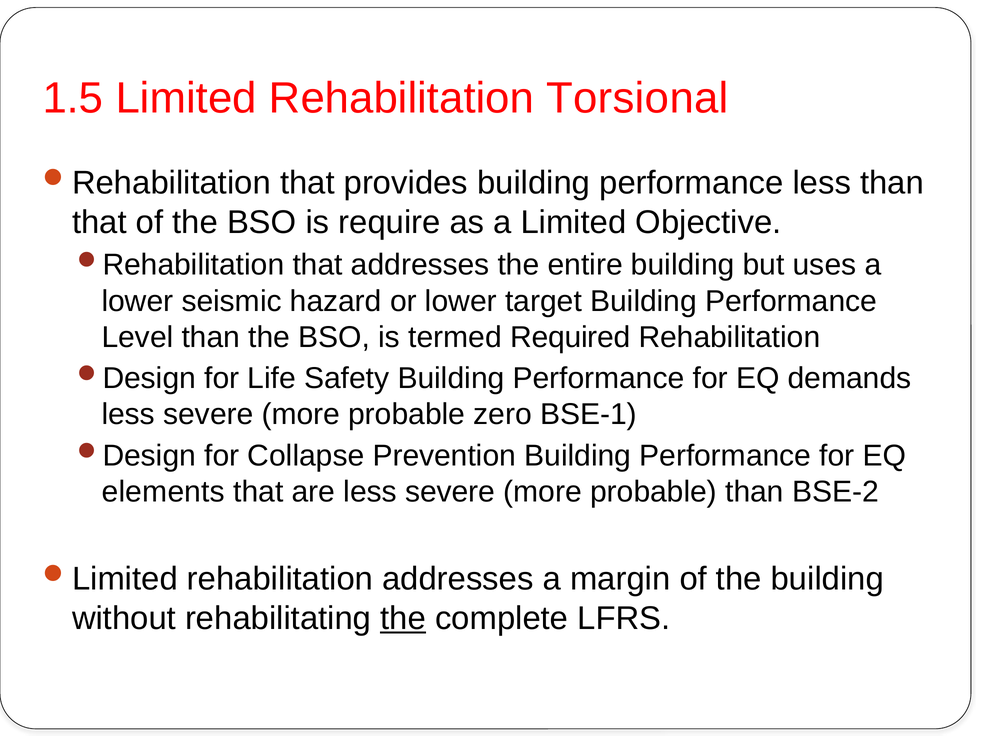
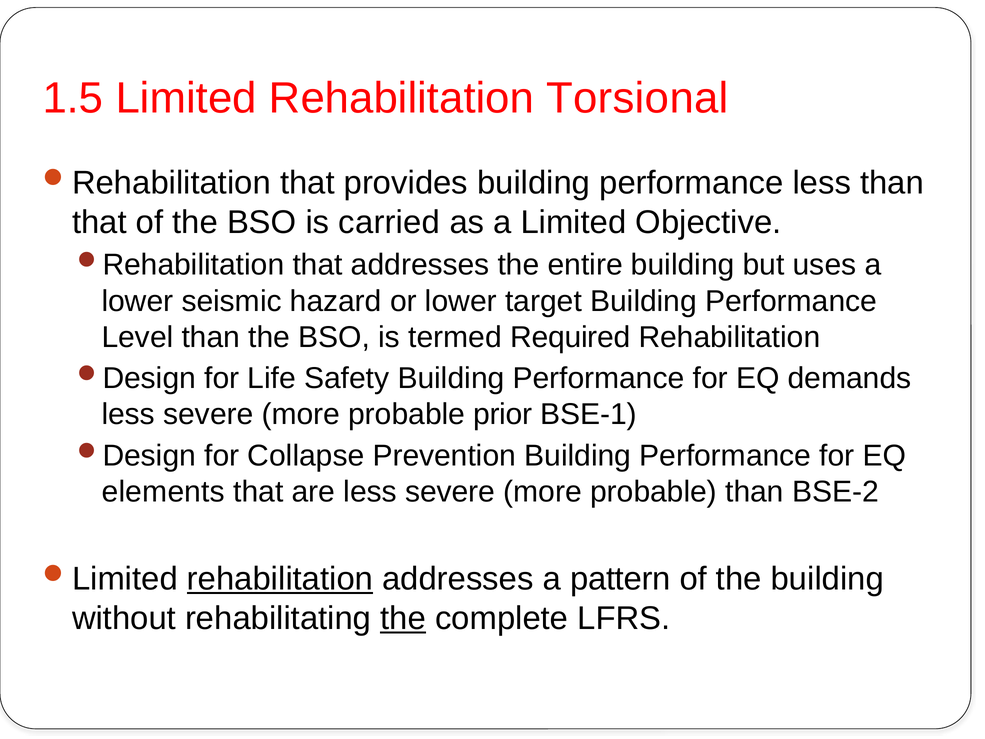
require: require -> carried
zero: zero -> prior
rehabilitation at (280, 579) underline: none -> present
margin: margin -> pattern
